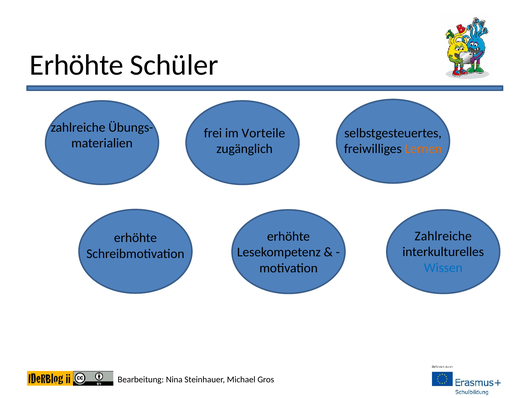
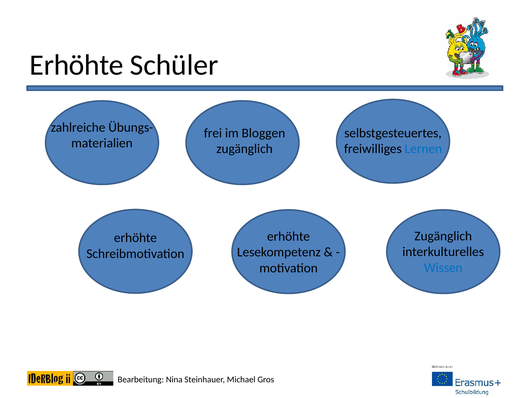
Vorteile: Vorteile -> Bloggen
Lernen colour: orange -> blue
Zahlreiche at (443, 236): Zahlreiche -> Zugänglich
